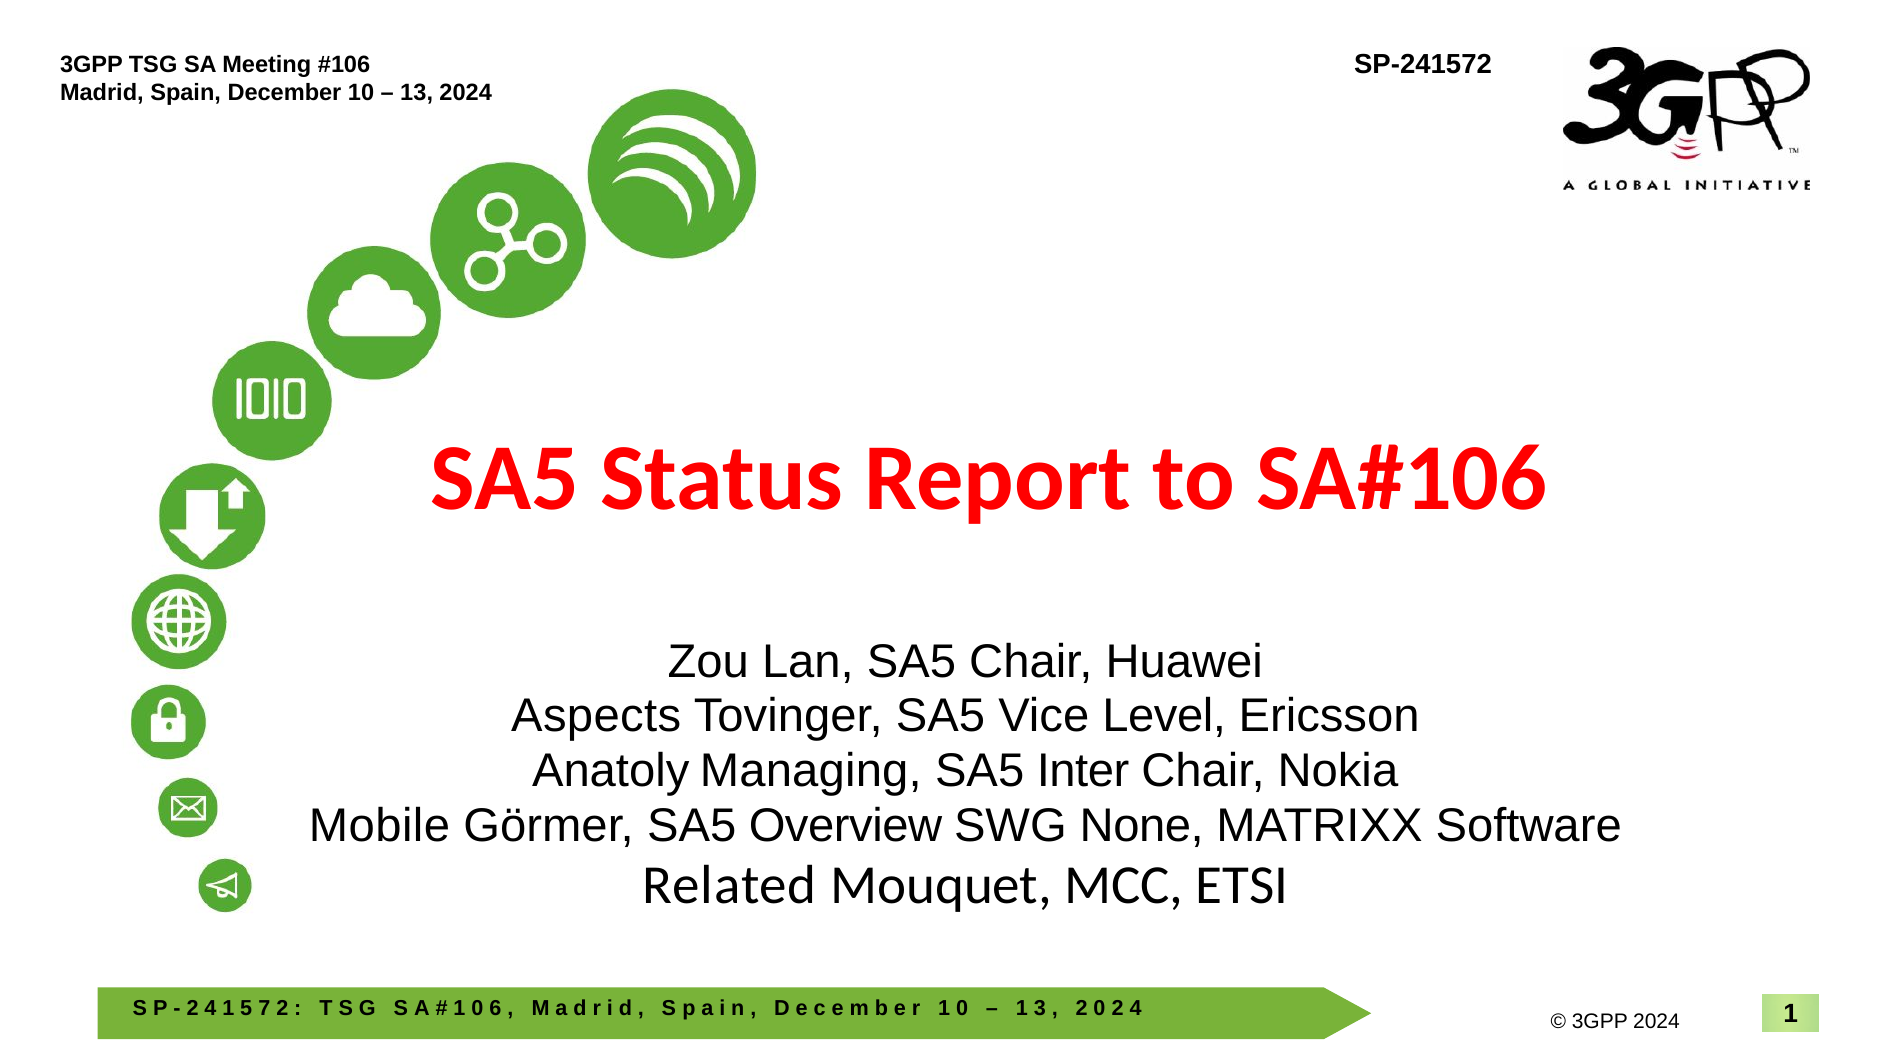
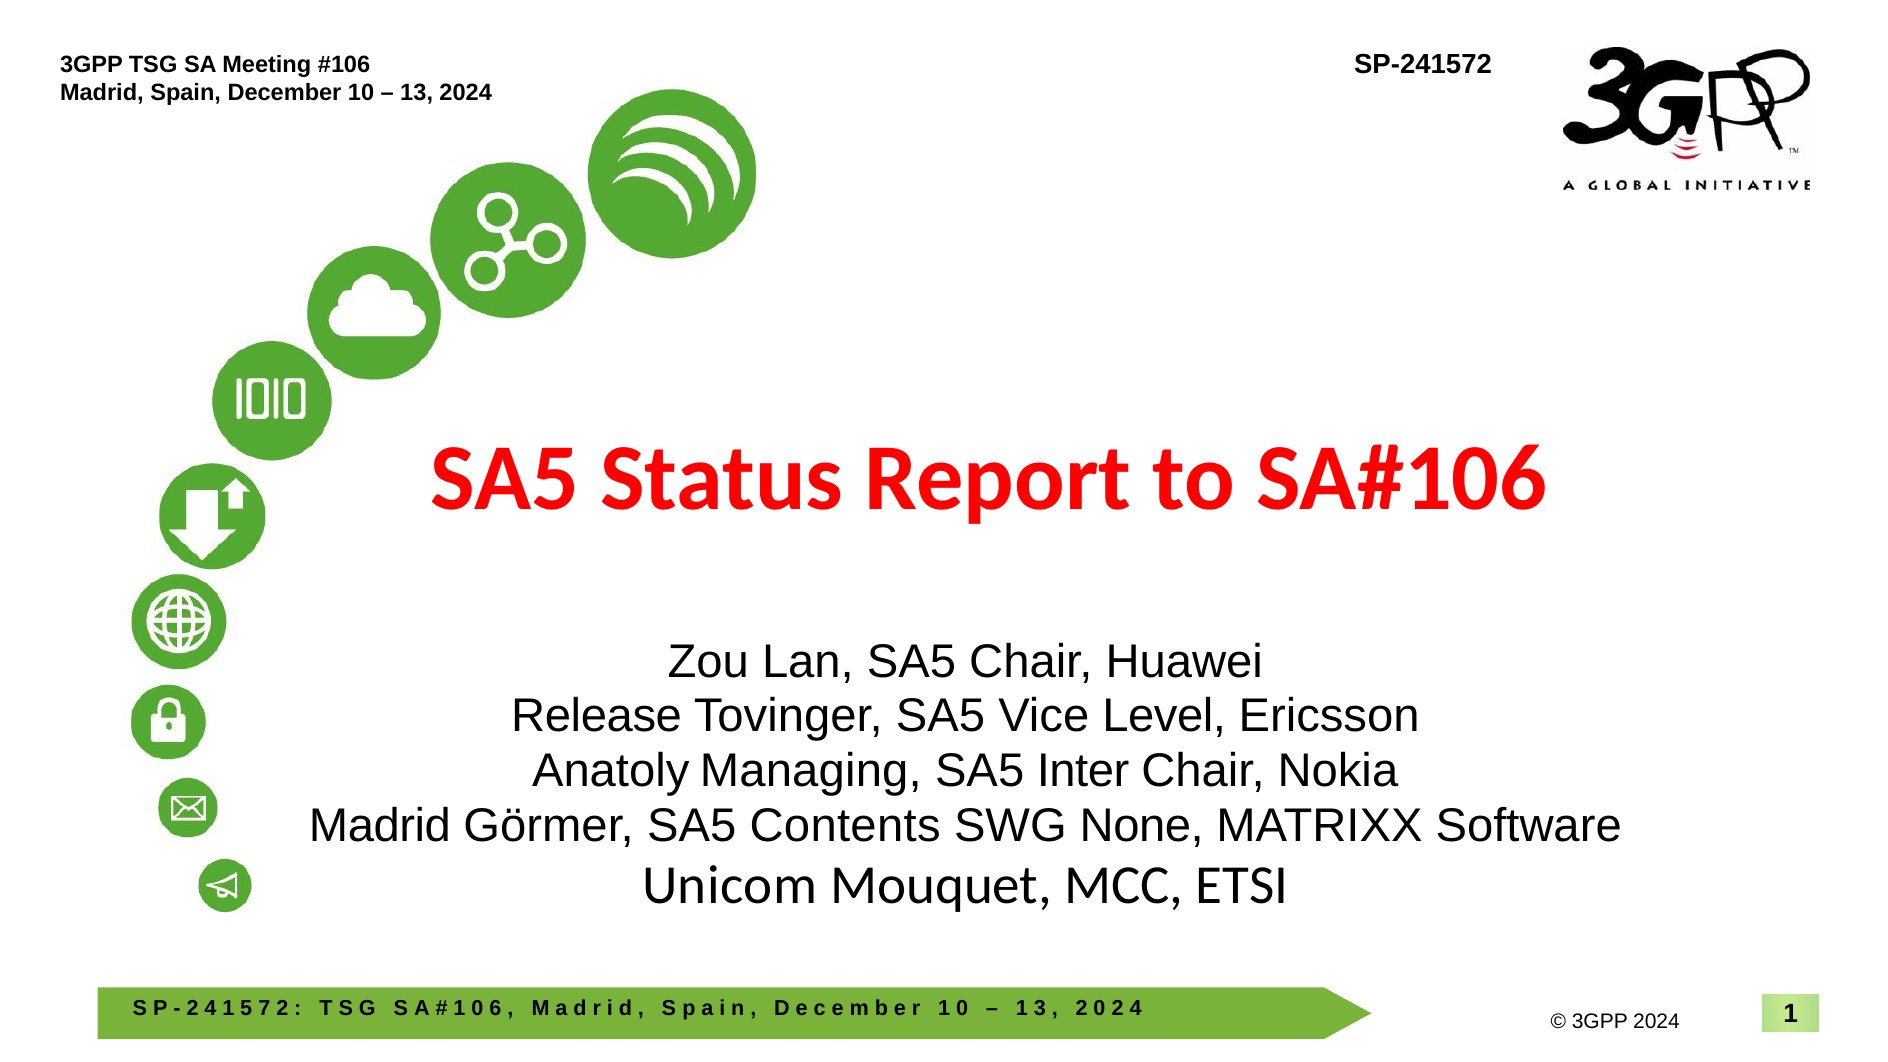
Aspects: Aspects -> Release
Mobile at (380, 826): Mobile -> Madrid
Overview: Overview -> Contents
Related: Related -> Unicom
